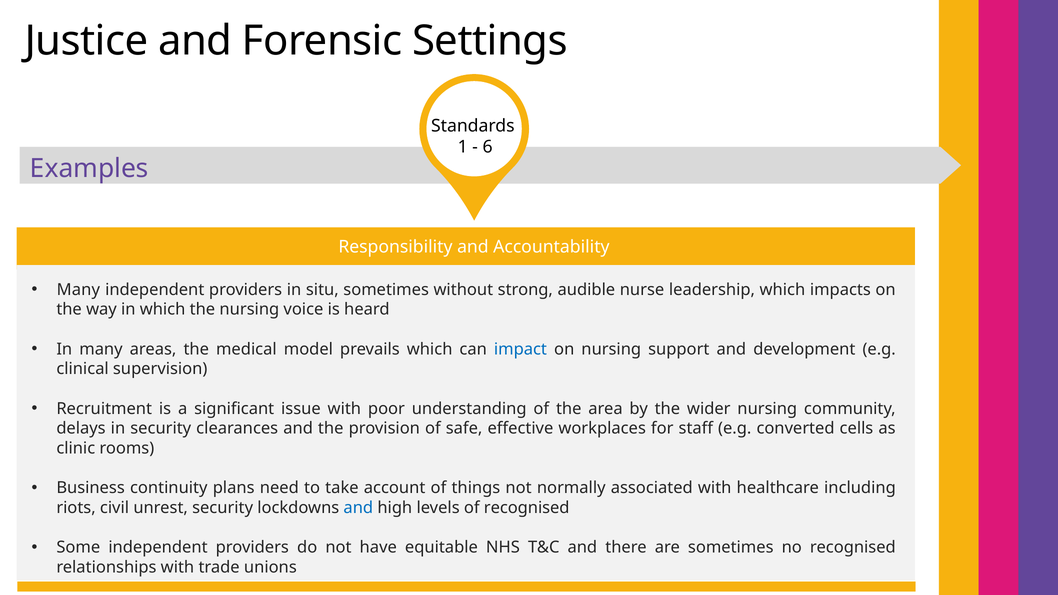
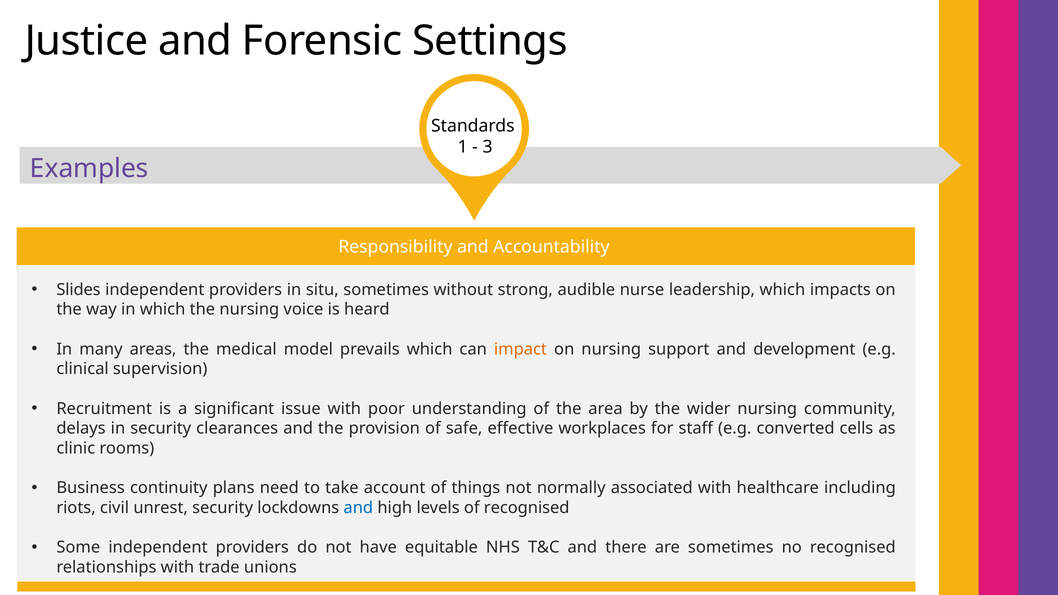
6: 6 -> 3
Many at (78, 290): Many -> Slides
impact colour: blue -> orange
